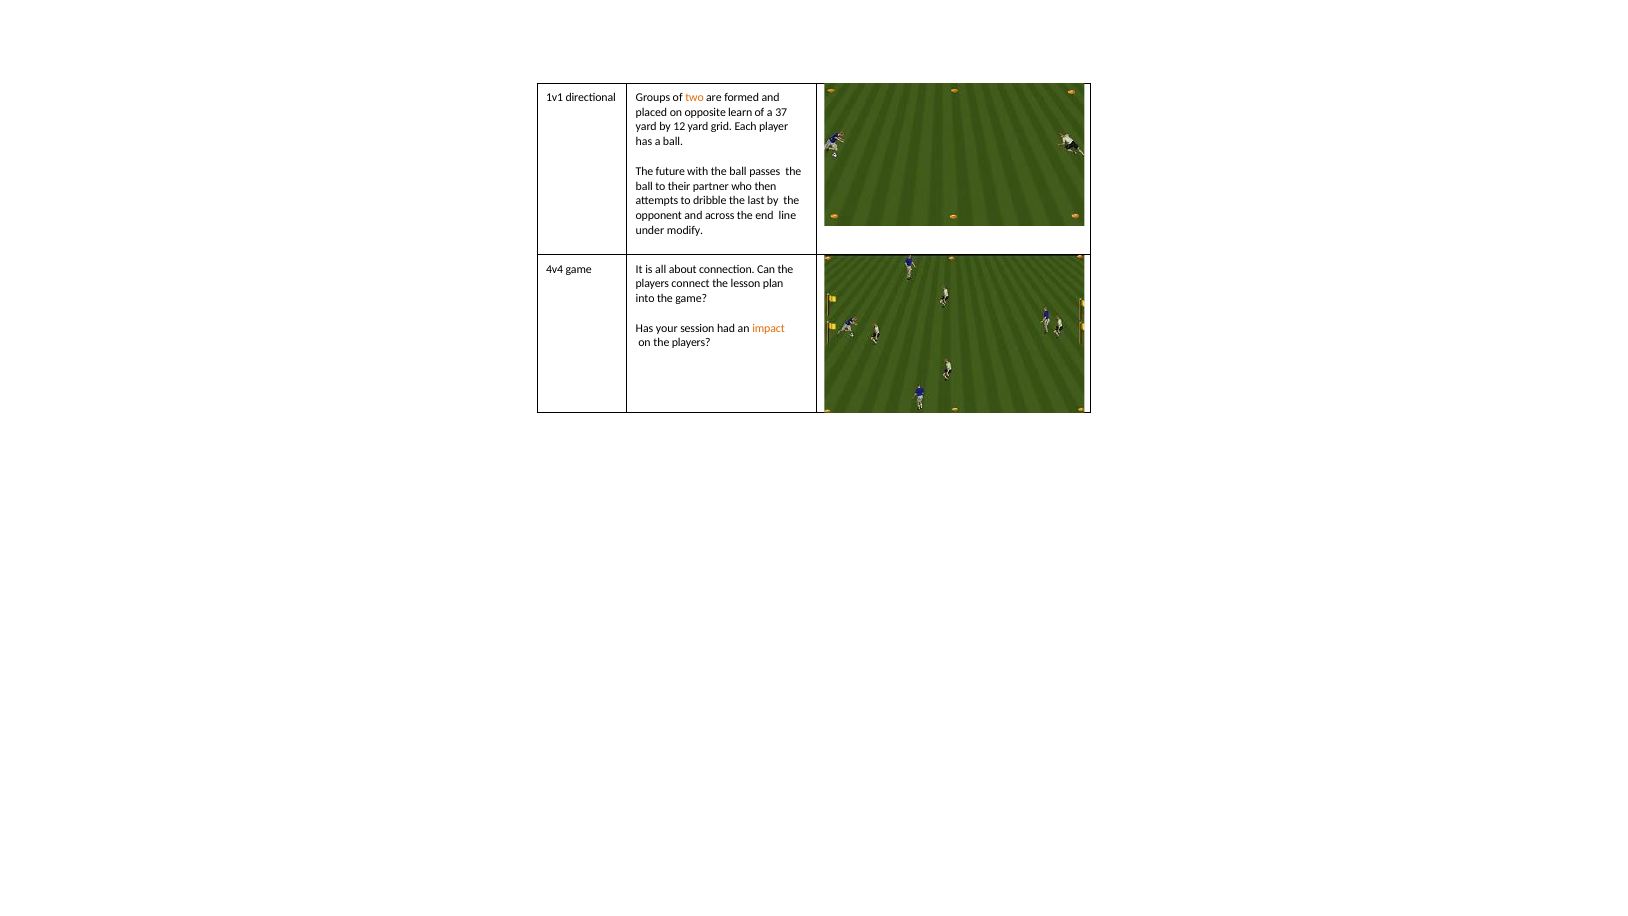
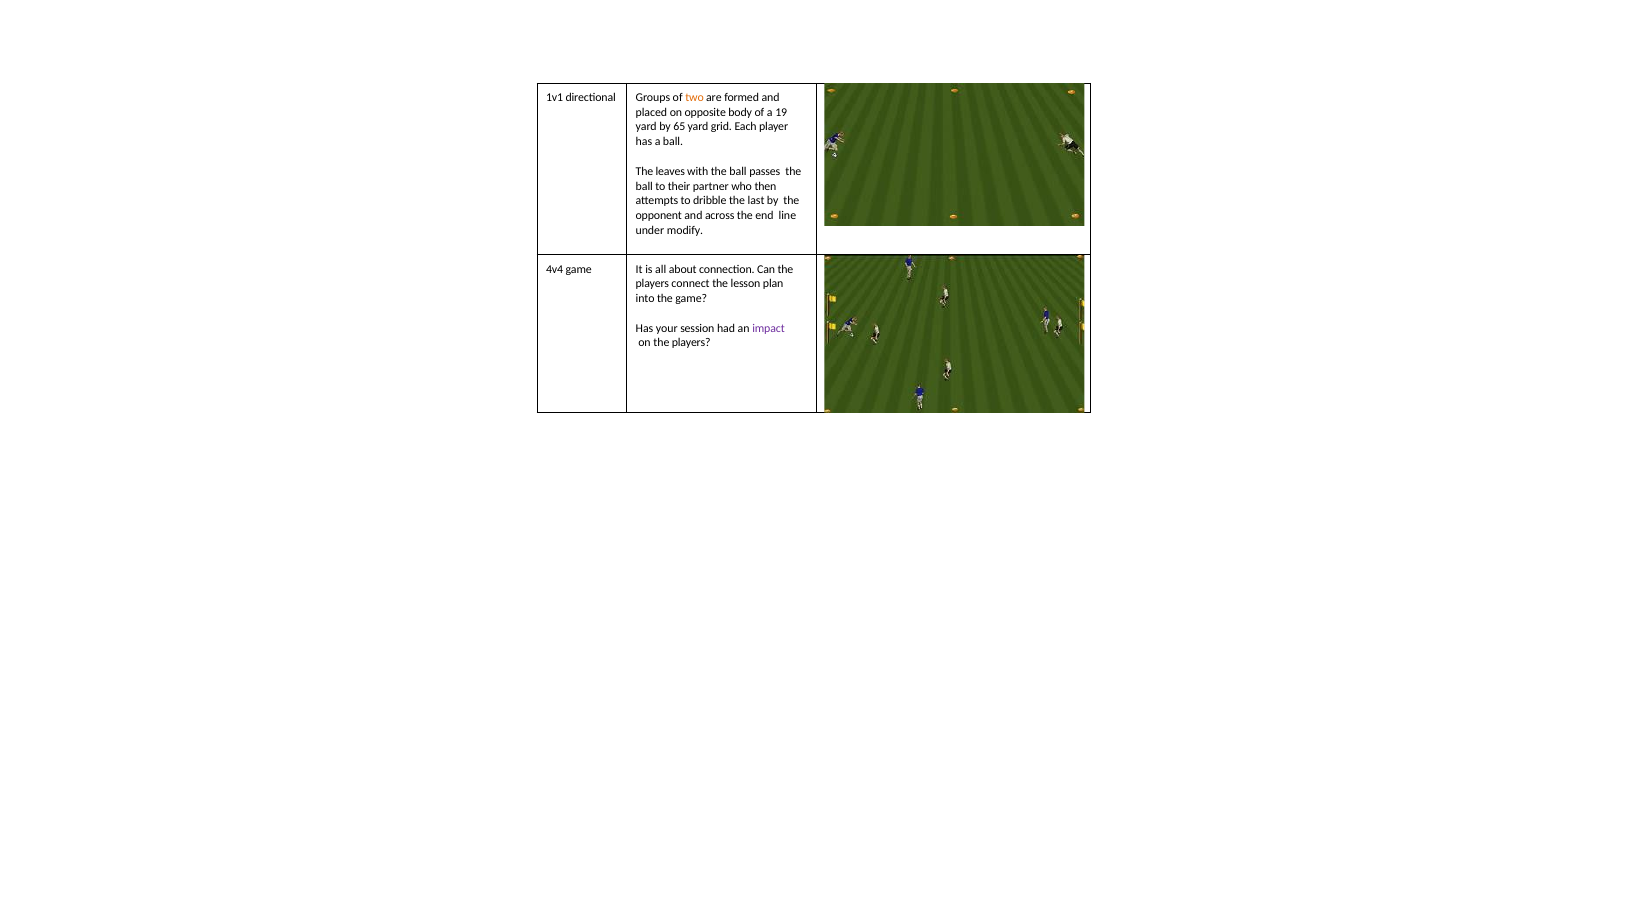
learn: learn -> body
37: 37 -> 19
12: 12 -> 65
future: future -> leaves
impact colour: orange -> purple
